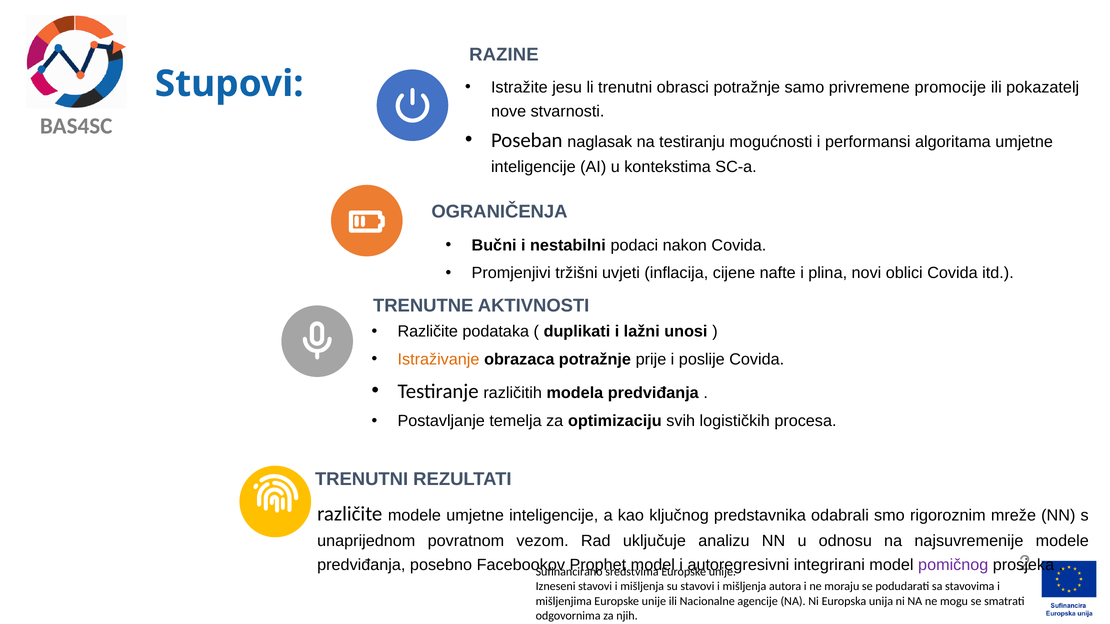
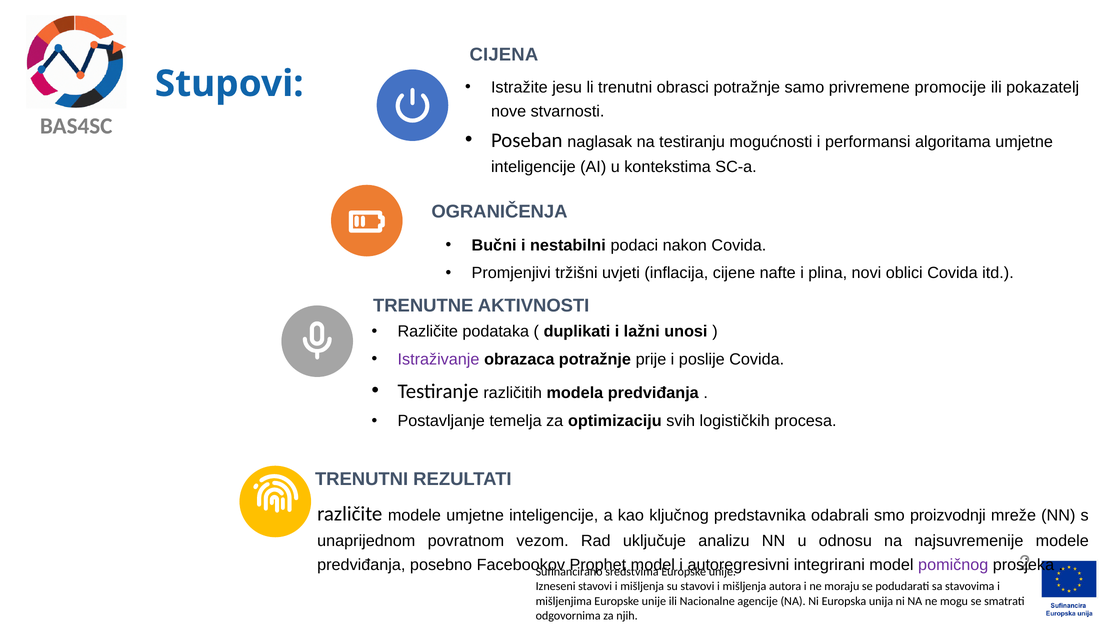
RAZINE: RAZINE -> CIJENA
Istraživanje colour: orange -> purple
rigoroznim: rigoroznim -> proizvodnji
